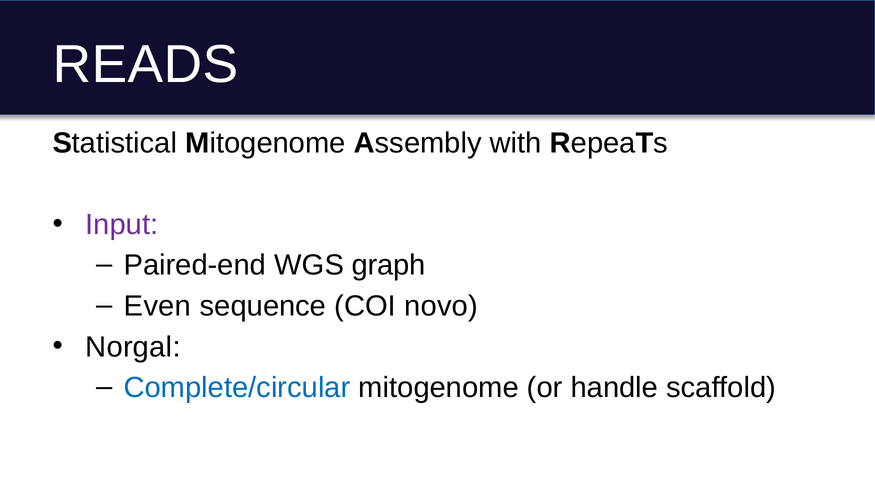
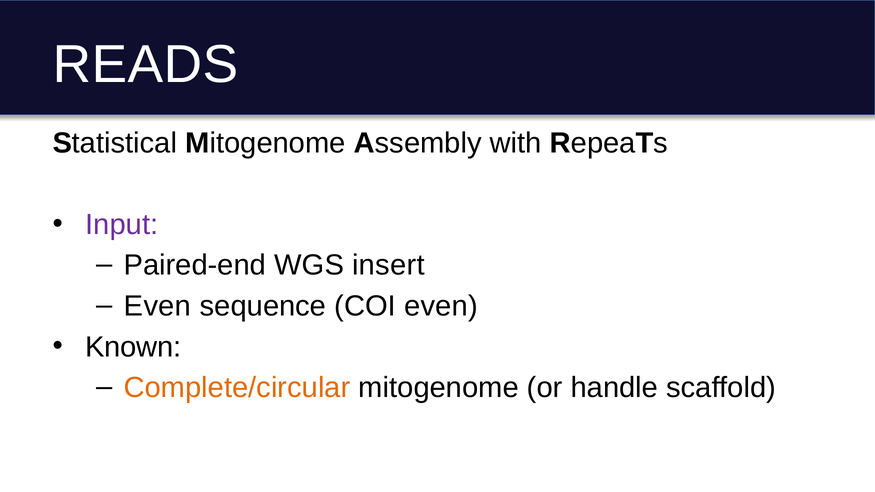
graph: graph -> insert
COI novo: novo -> even
Norgal: Norgal -> Known
Complete/circular colour: blue -> orange
